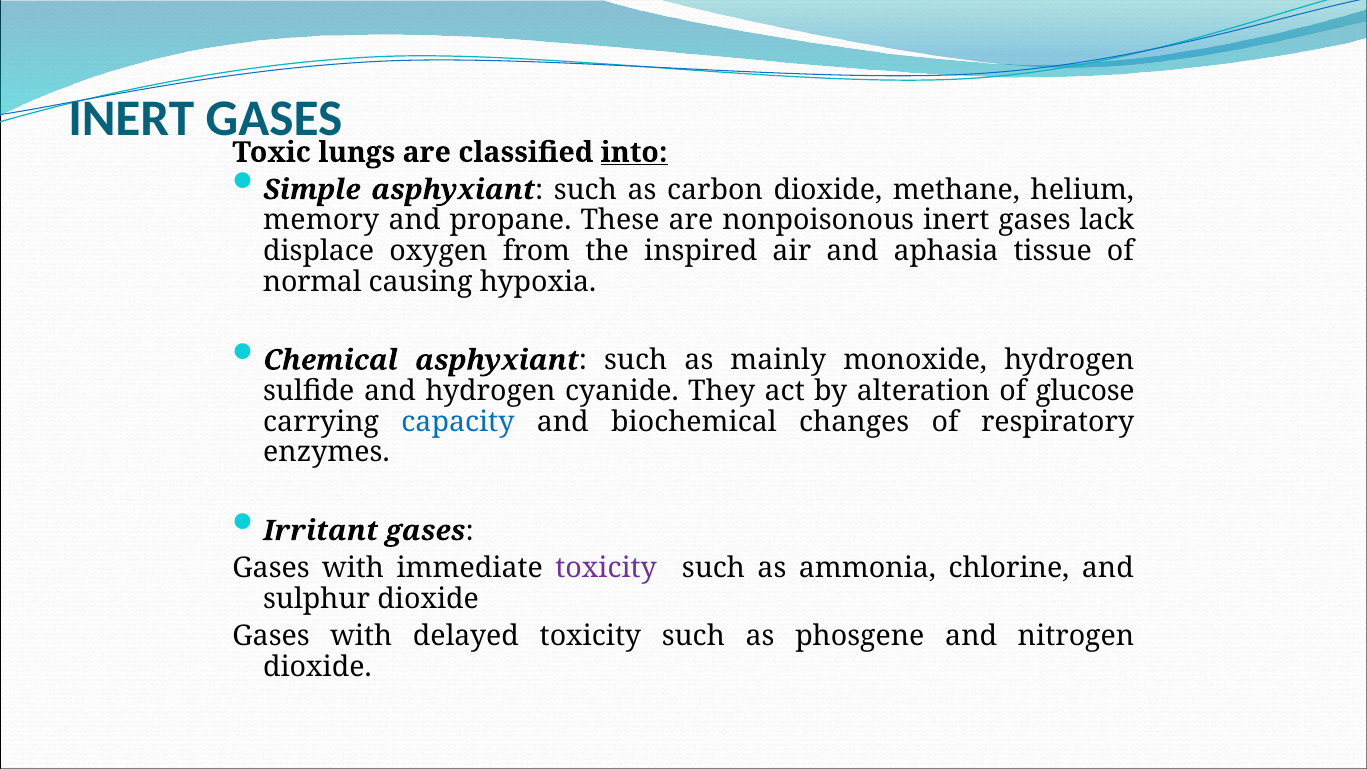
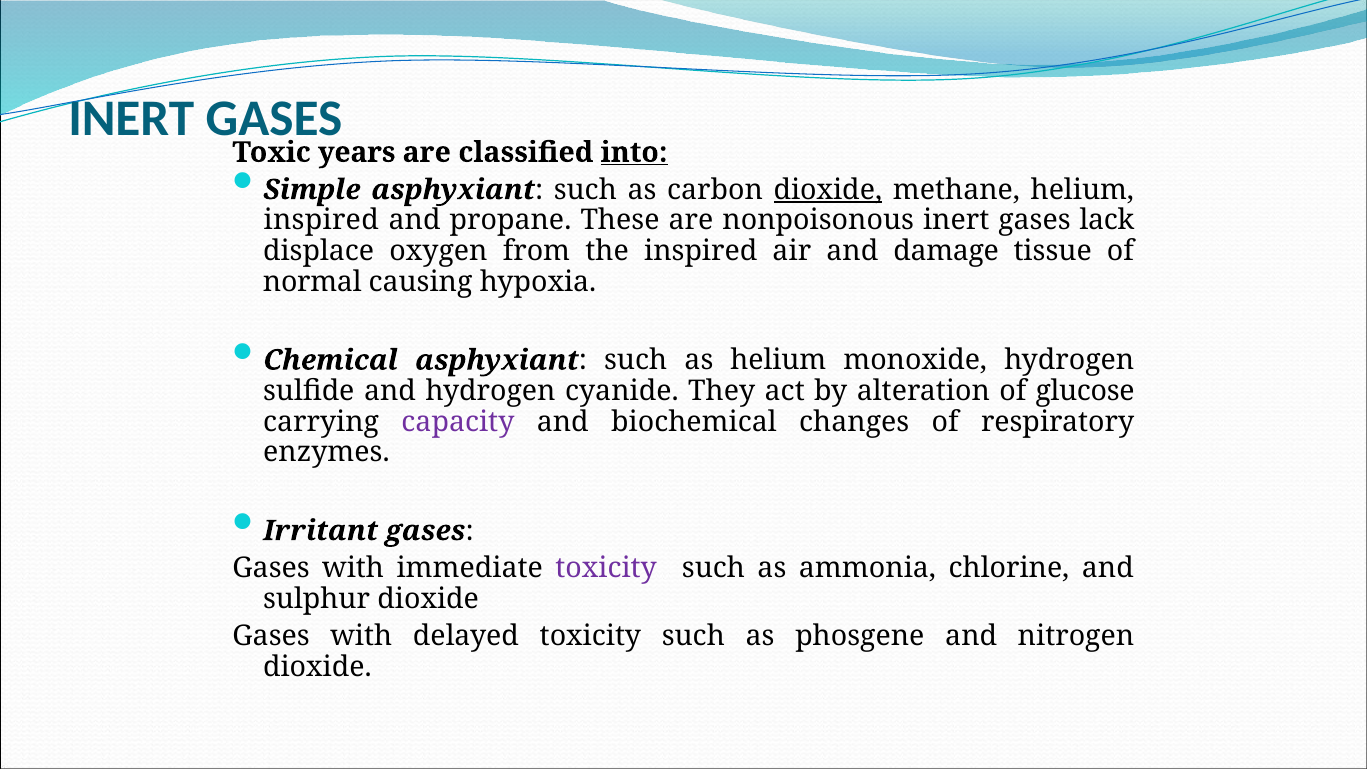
lungs: lungs -> years
dioxide at (828, 190) underline: none -> present
memory at (321, 221): memory -> inspired
aphasia: aphasia -> damage
as mainly: mainly -> helium
capacity colour: blue -> purple
